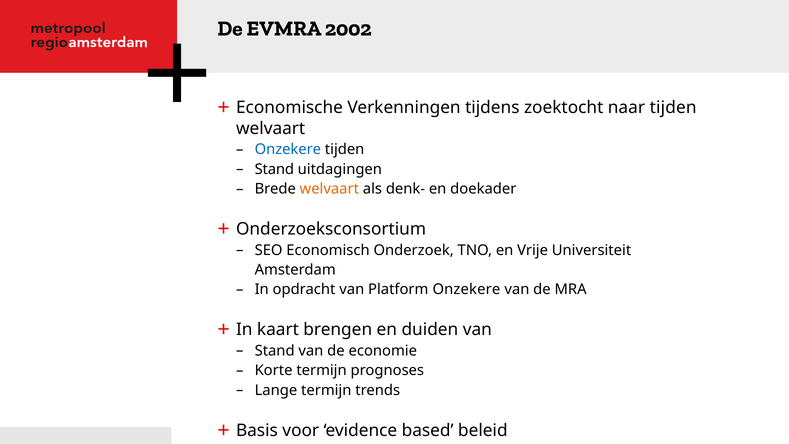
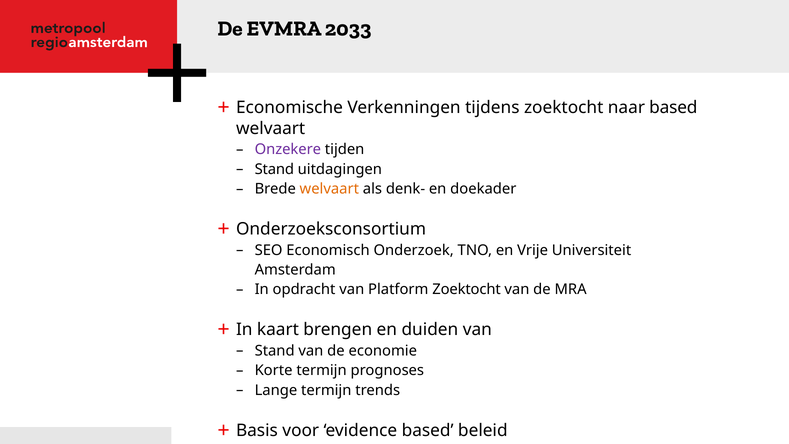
2002: 2002 -> 2033
naar tijden: tijden -> based
Onzekere at (288, 149) colour: blue -> purple
Platform Onzekere: Onzekere -> Zoektocht
